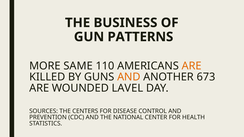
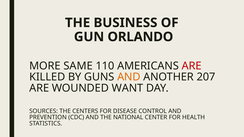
PATTERNS: PATTERNS -> ORLANDO
ARE at (192, 66) colour: orange -> red
673: 673 -> 207
LAVEL: LAVEL -> WANT
